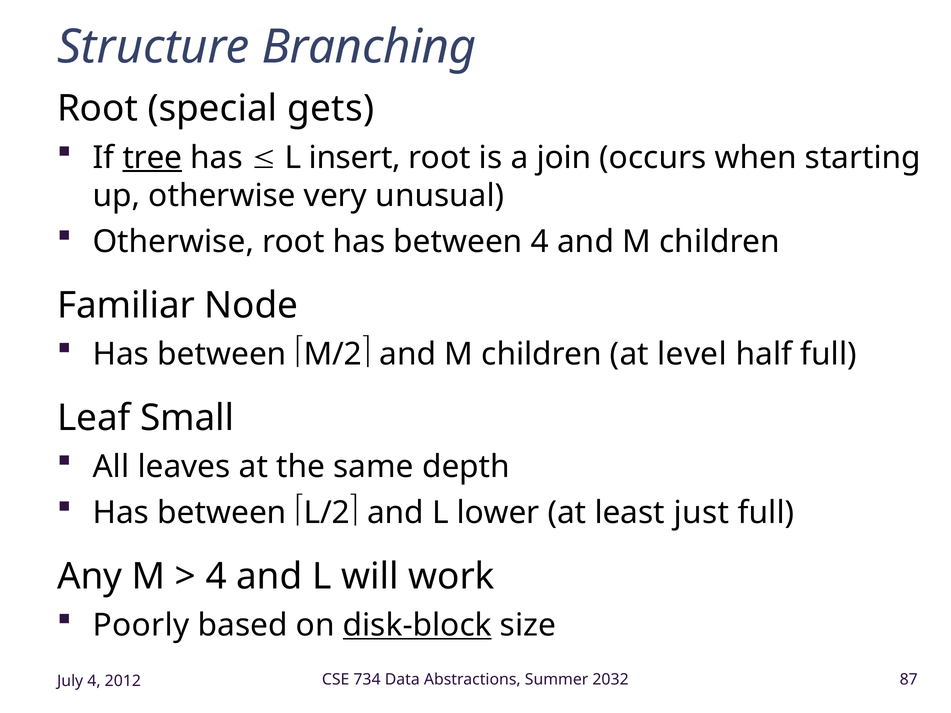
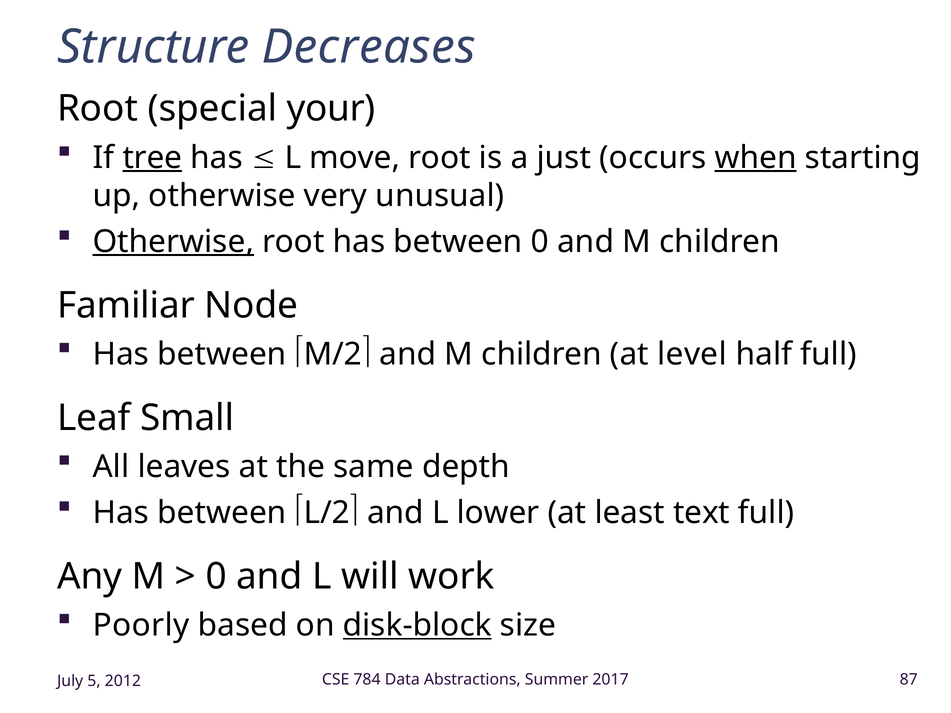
Branching: Branching -> Decreases
gets: gets -> your
insert: insert -> move
join: join -> just
when underline: none -> present
Otherwise at (173, 242) underline: none -> present
between 4: 4 -> 0
just: just -> text
4 at (216, 577): 4 -> 0
734: 734 -> 784
2032: 2032 -> 2017
July 4: 4 -> 5
